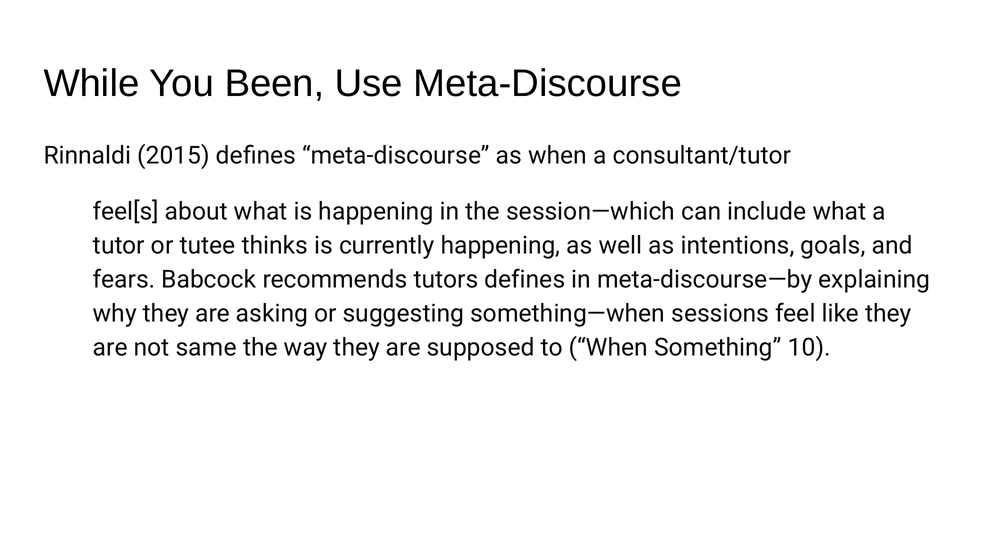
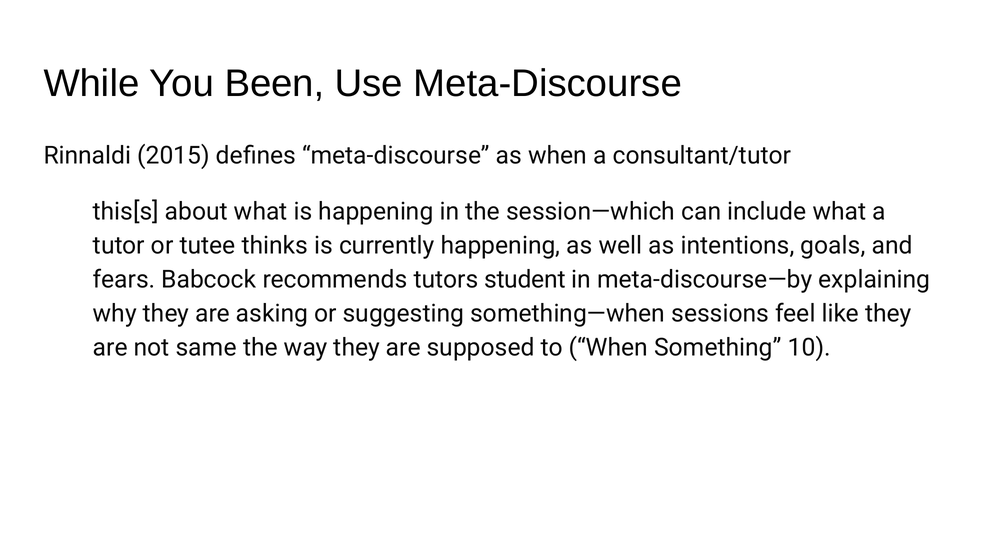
feel[s: feel[s -> this[s
tutors defines: defines -> student
